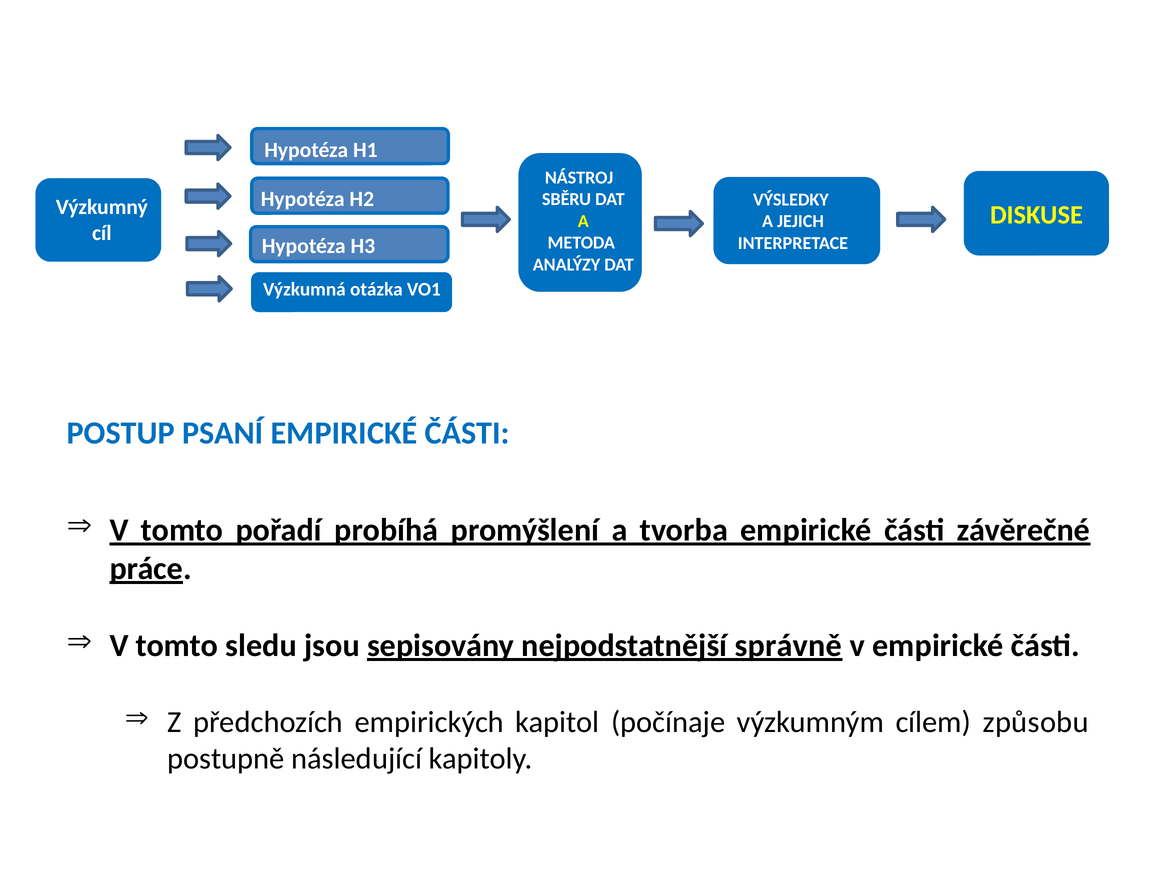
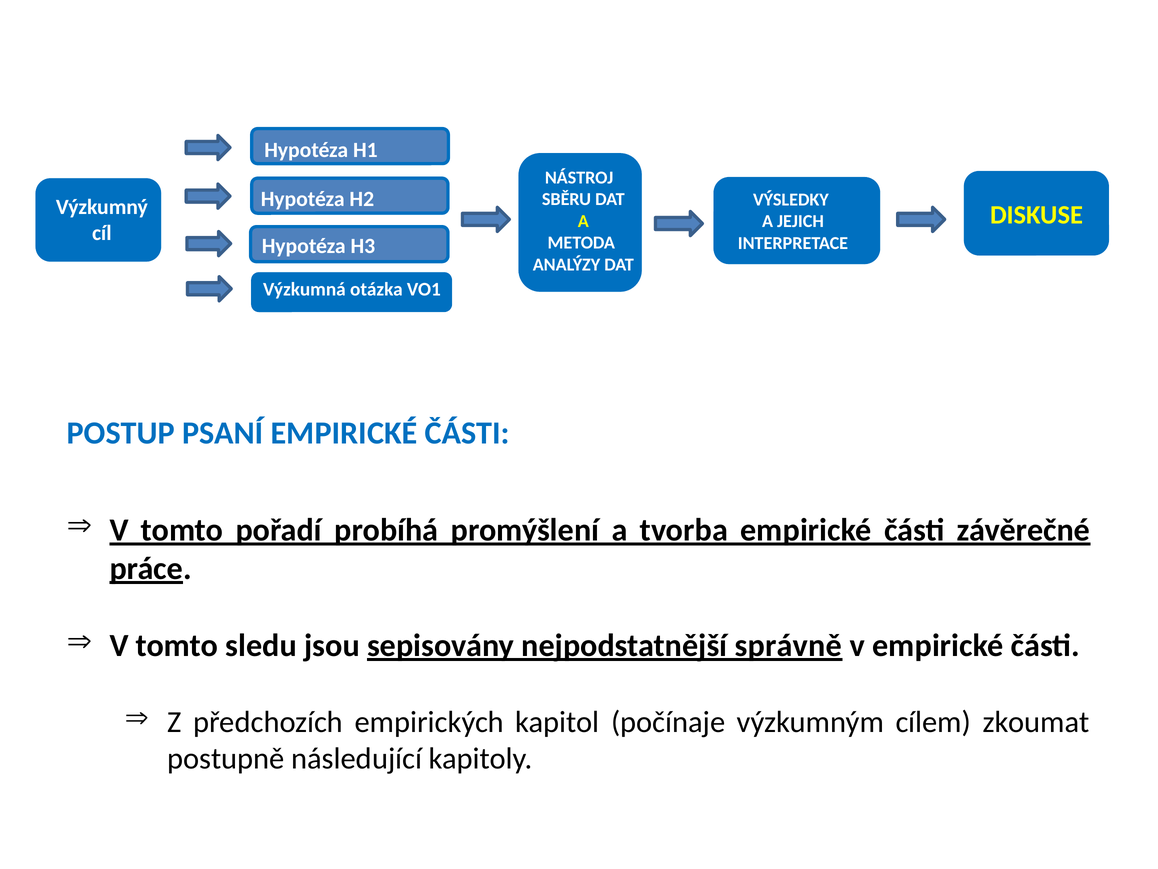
způsobu: způsobu -> zkoumat
